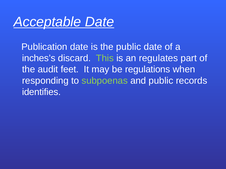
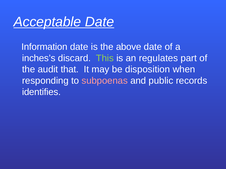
Publication: Publication -> Information
the public: public -> above
feet: feet -> that
regulations: regulations -> disposition
subpoenas colour: light green -> pink
